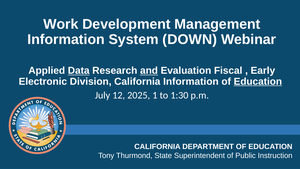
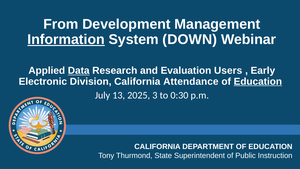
Work: Work -> From
Information at (66, 39) underline: none -> present
and underline: present -> none
Fiscal: Fiscal -> Users
California Information: Information -> Attendance
12: 12 -> 13
1: 1 -> 3
1:30: 1:30 -> 0:30
